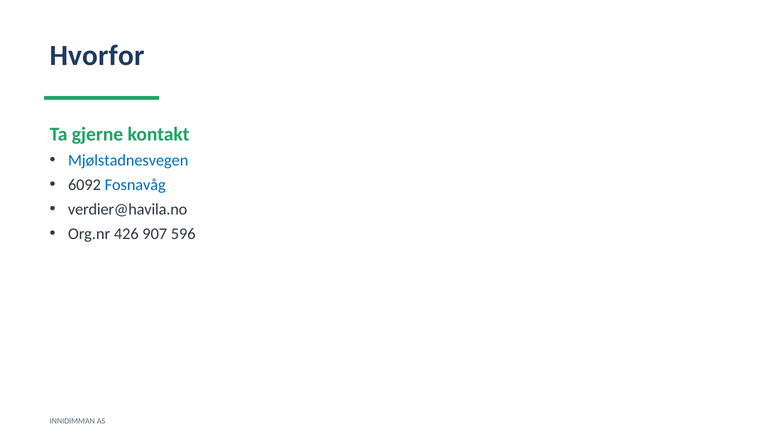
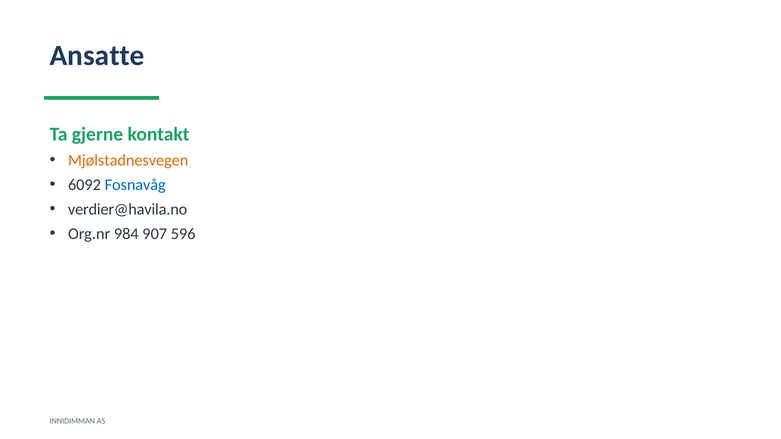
Hvorfor: Hvorfor -> Ansatte
Mjølstadnesvegen colour: blue -> orange
426: 426 -> 984
